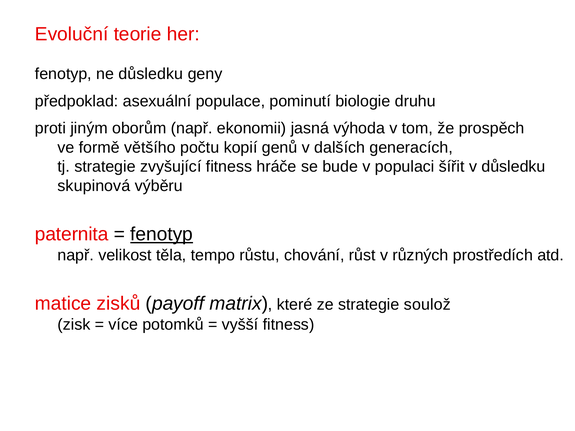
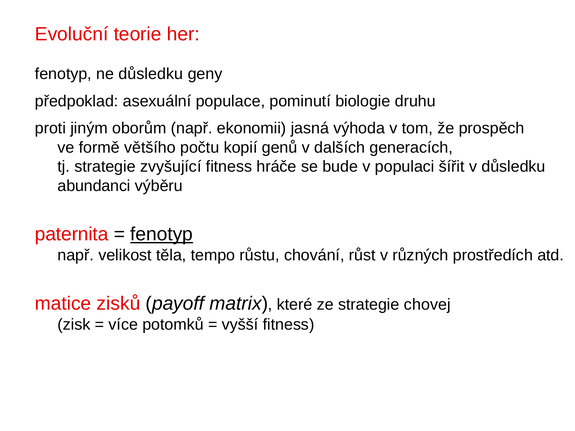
skupinová: skupinová -> abundanci
soulož: soulož -> chovej
